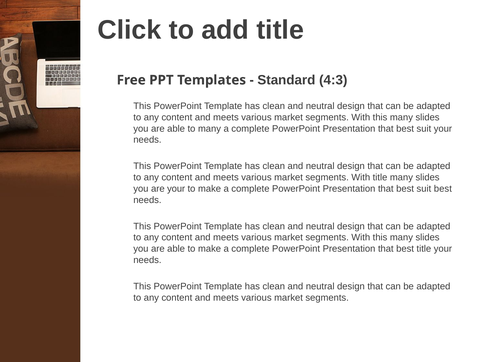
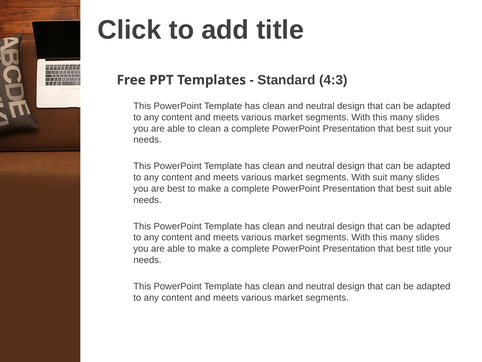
to many: many -> clean
With title: title -> suit
are your: your -> best
suit best: best -> able
